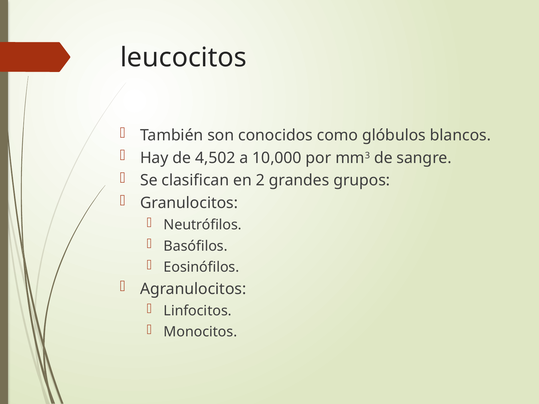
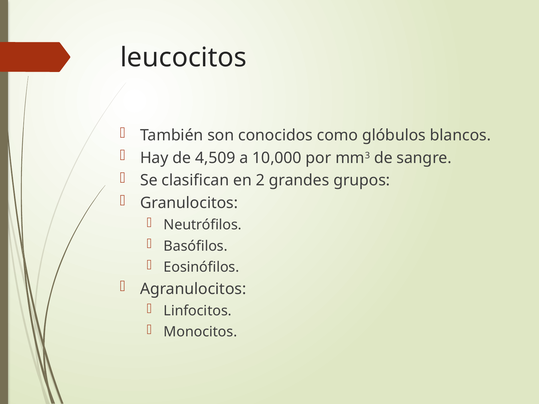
4,502: 4,502 -> 4,509
